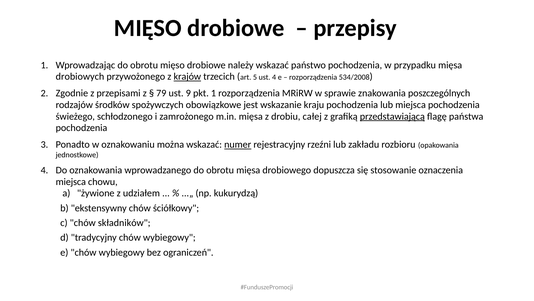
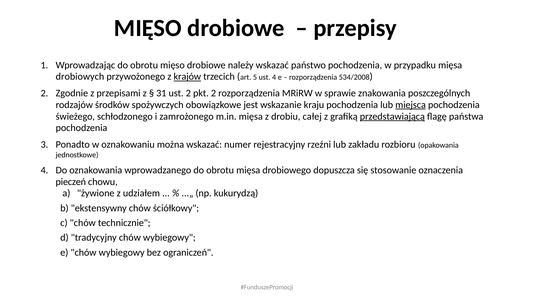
79: 79 -> 31
ust 9: 9 -> 2
pkt 1: 1 -> 2
miejsca at (411, 105) underline: none -> present
numer underline: present -> none
miejsca at (71, 181): miejsca -> pieczeń
składników: składników -> technicznie
